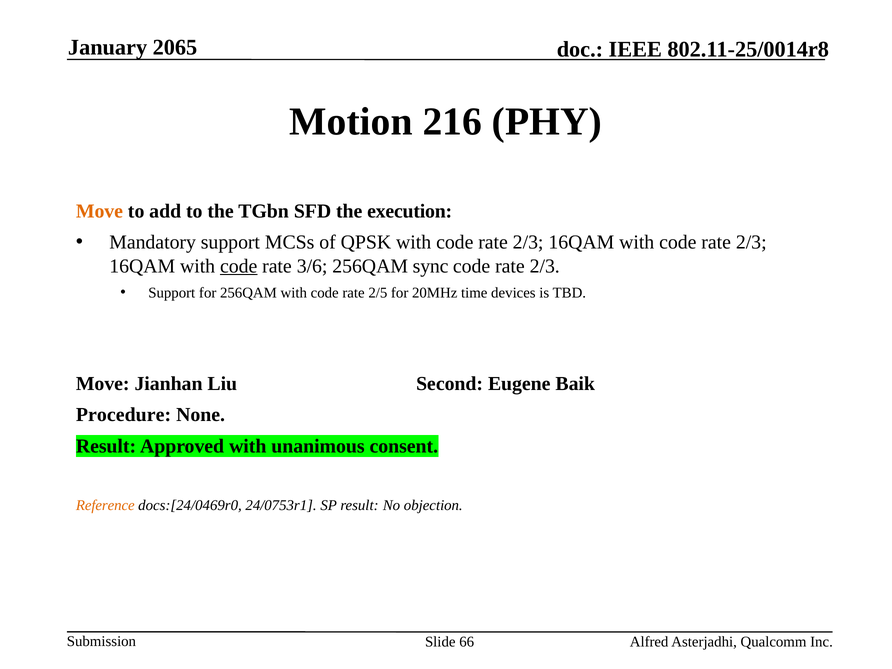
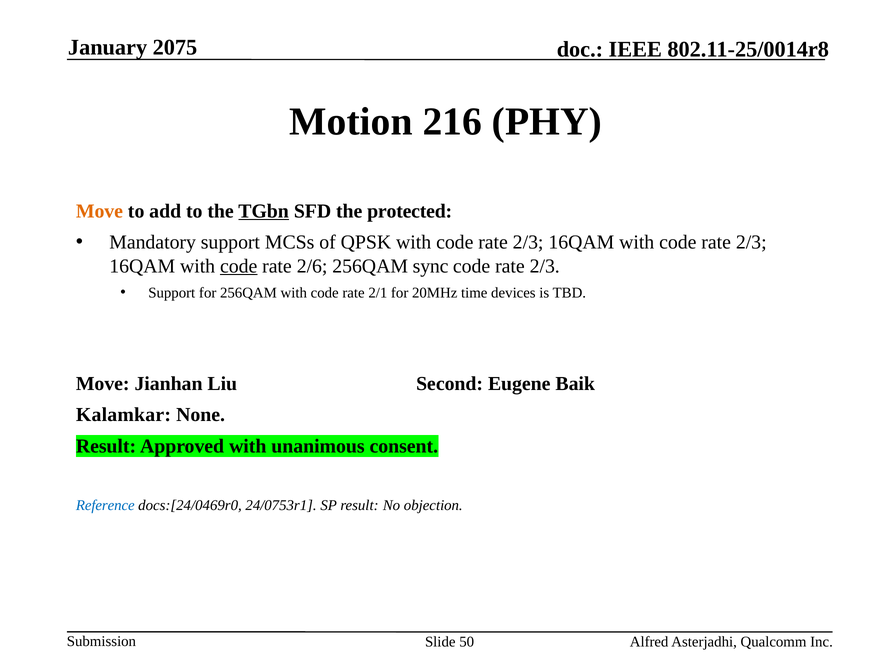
2065: 2065 -> 2075
TGbn underline: none -> present
execution: execution -> protected
3/6: 3/6 -> 2/6
2/5: 2/5 -> 2/1
Procedure: Procedure -> Kalamkar
Reference colour: orange -> blue
66: 66 -> 50
